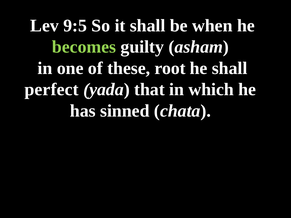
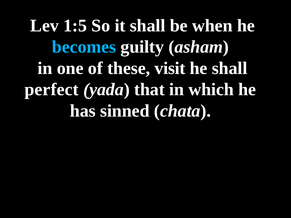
9:5: 9:5 -> 1:5
becomes colour: light green -> light blue
root: root -> visit
